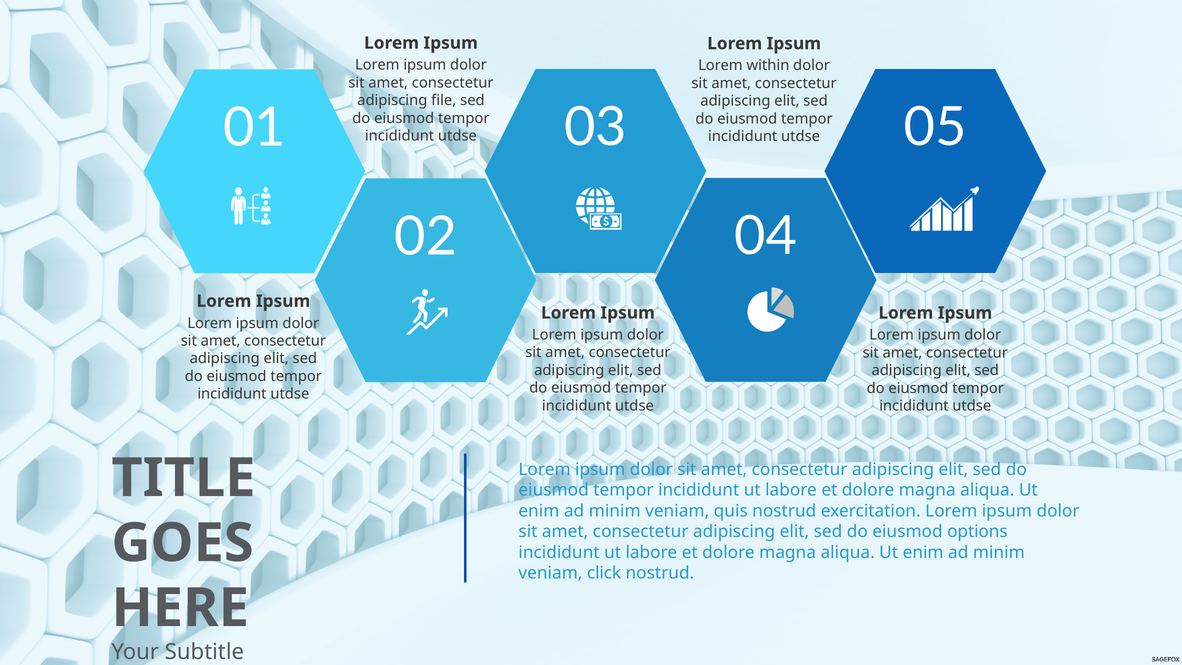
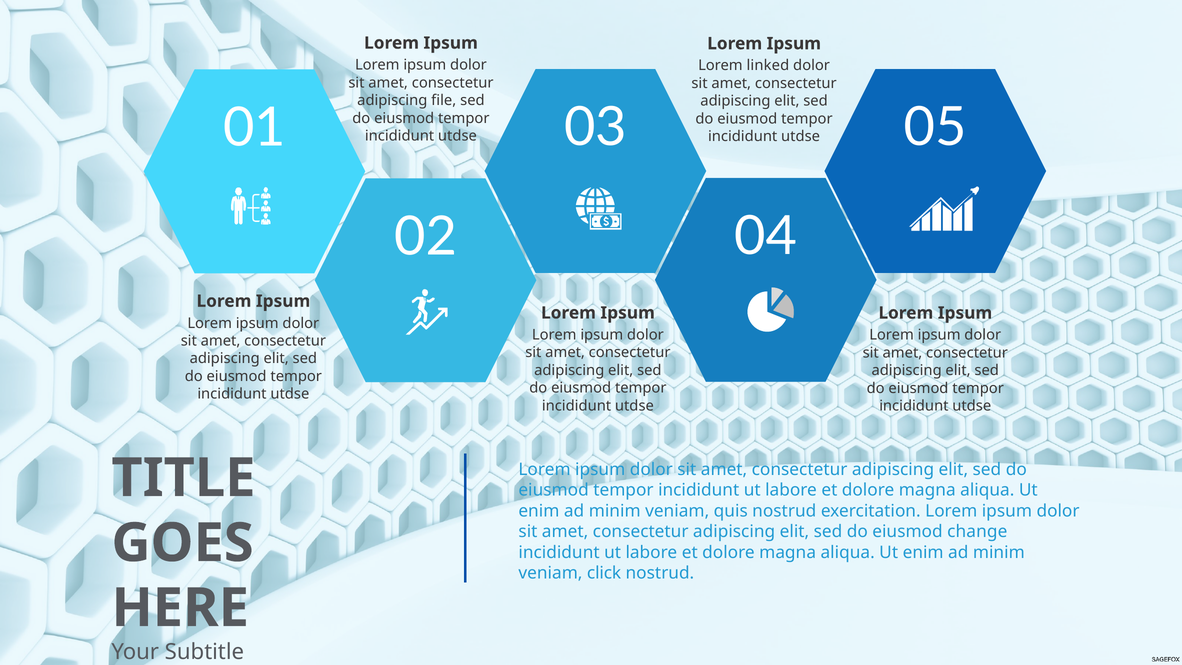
within: within -> linked
options: options -> change
